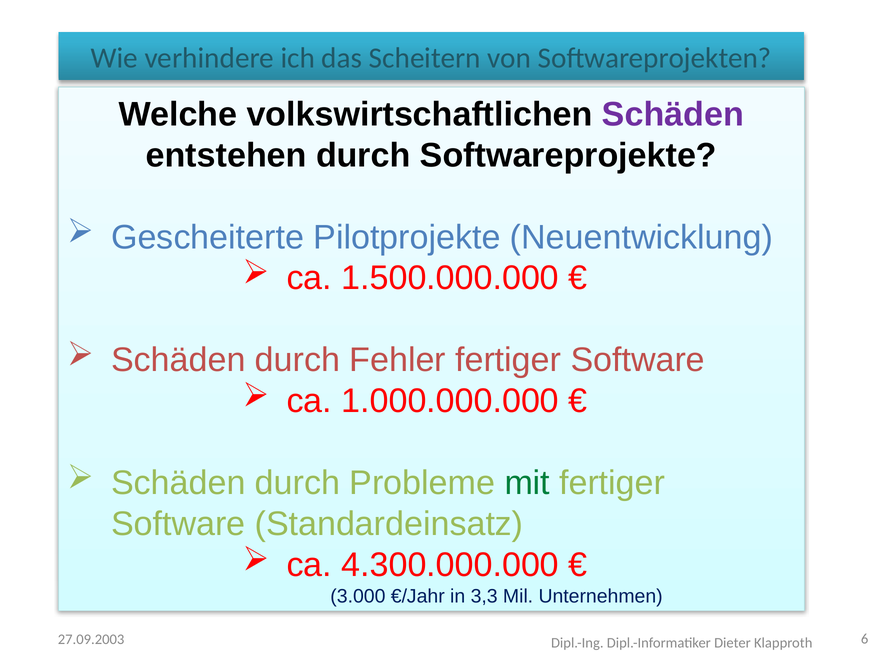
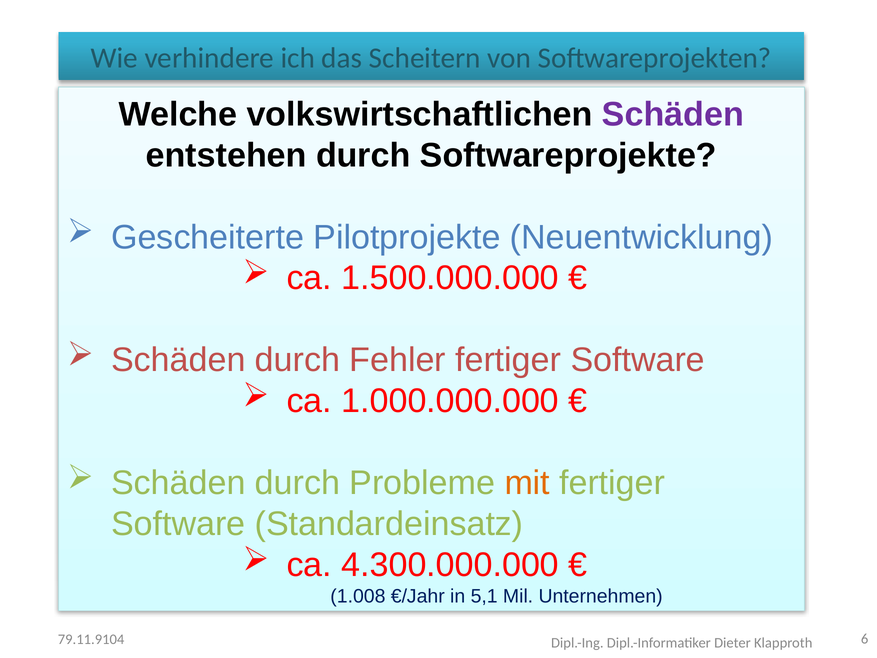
mit colour: green -> orange
3.000: 3.000 -> 1.008
3,3: 3,3 -> 5,1
27.09.2003: 27.09.2003 -> 79.11.9104
